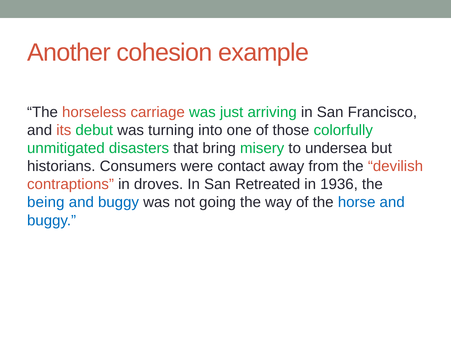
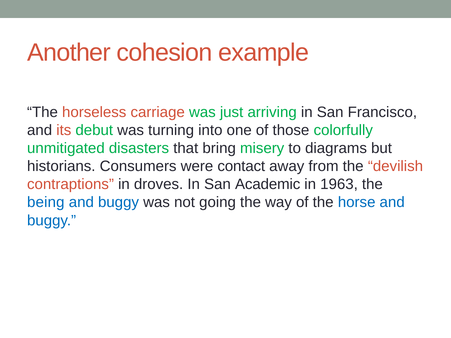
undersea: undersea -> diagrams
Retreated: Retreated -> Academic
1936: 1936 -> 1963
